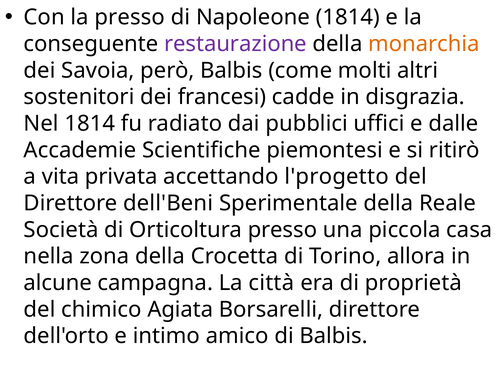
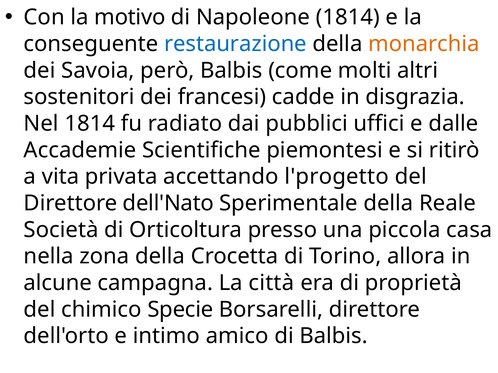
la presso: presso -> motivo
restaurazione colour: purple -> blue
dell'Beni: dell'Beni -> dell'Nato
Agiata: Agiata -> Specie
